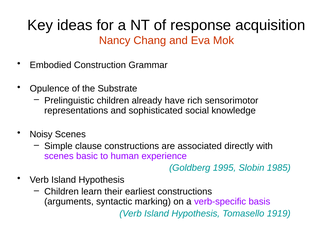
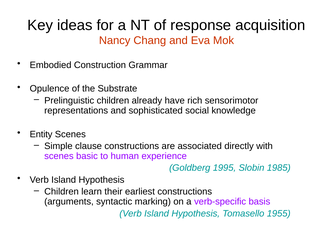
Noisy: Noisy -> Entity
1919: 1919 -> 1955
